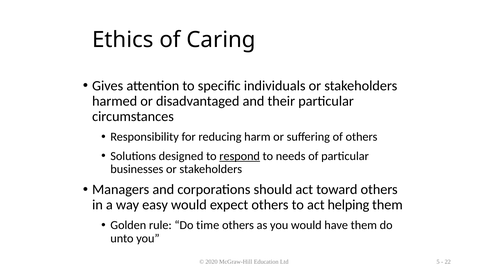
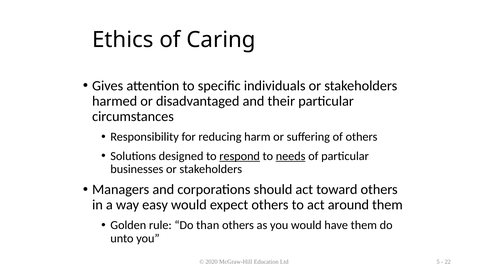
needs underline: none -> present
helping: helping -> around
time: time -> than
